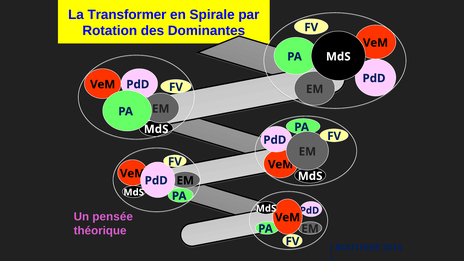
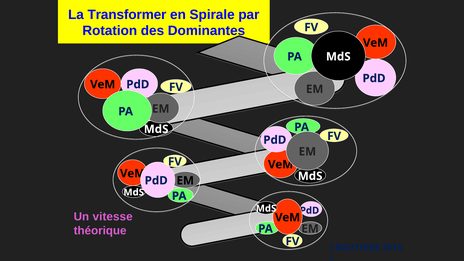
pensée: pensée -> vitesse
